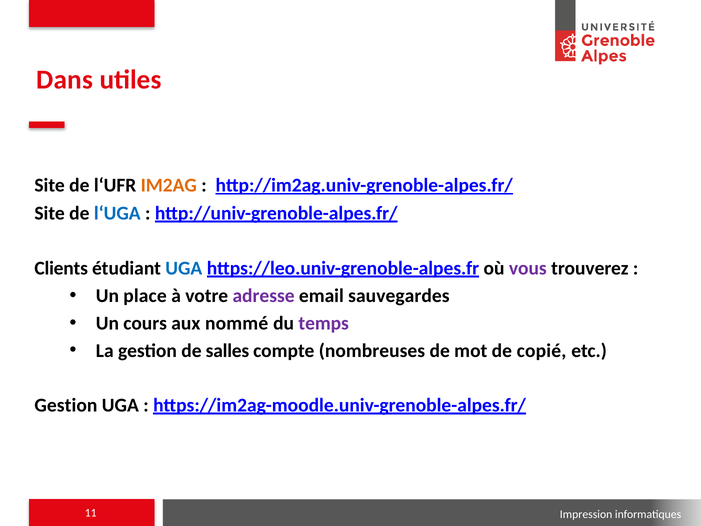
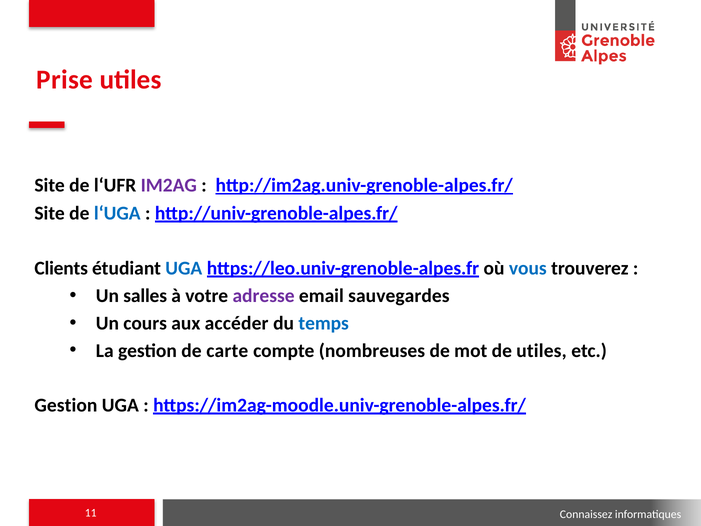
Dans: Dans -> Prise
IM2AG colour: orange -> purple
vous colour: purple -> blue
place: place -> salles
nommé: nommé -> accéder
temps colour: purple -> blue
salles: salles -> carte
de copié: copié -> utiles
Impression: Impression -> Connaissez
